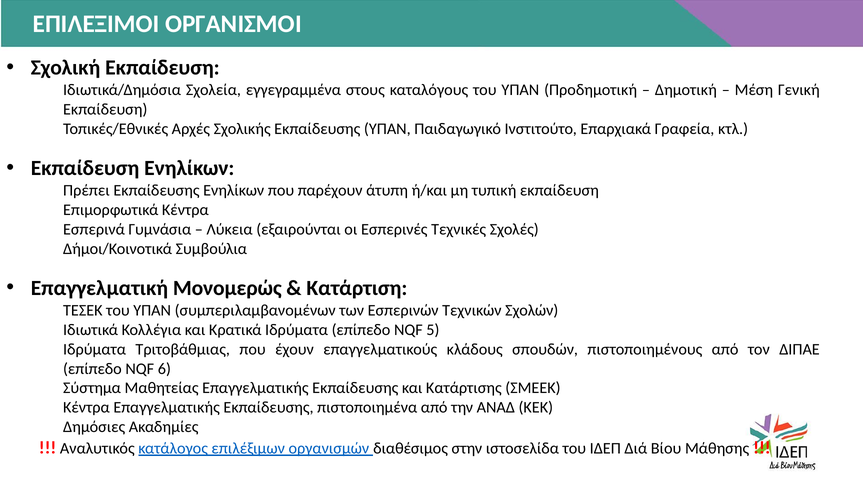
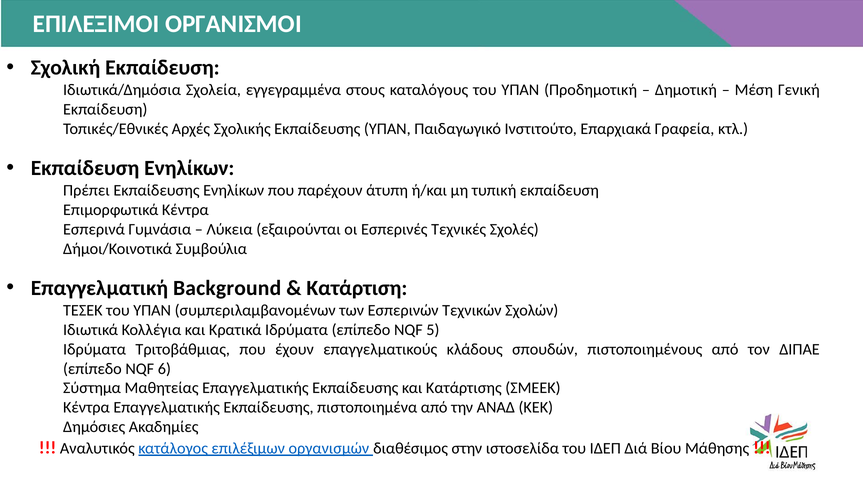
Μονομερώς: Μονομερώς -> Background
